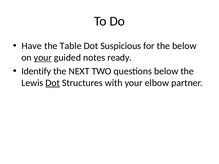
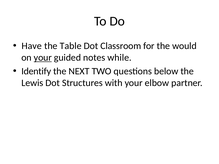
Suspicious: Suspicious -> Classroom
the below: below -> would
ready: ready -> while
Dot at (53, 83) underline: present -> none
